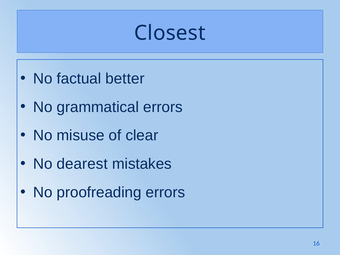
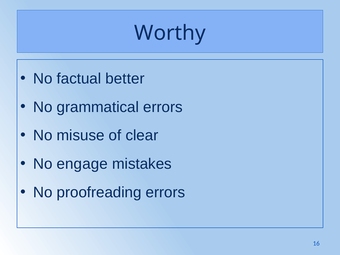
Closest: Closest -> Worthy
dearest: dearest -> engage
